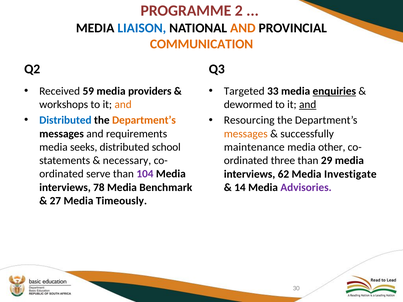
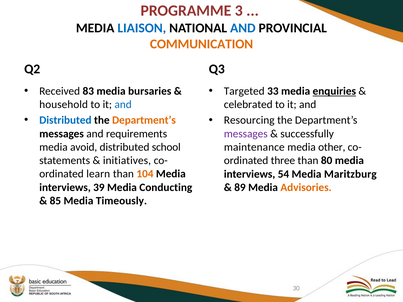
2: 2 -> 3
AND at (243, 28) colour: orange -> blue
59: 59 -> 83
providers: providers -> bursaries
workshops: workshops -> household
and at (123, 105) colour: orange -> blue
dewormed: dewormed -> celebrated
and at (308, 105) underline: present -> none
messages at (246, 134) colour: orange -> purple
seeks: seeks -> avoid
necessary: necessary -> initiatives
29: 29 -> 80
serve: serve -> learn
104 colour: purple -> orange
62: 62 -> 54
Investigate: Investigate -> Maritzburg
78: 78 -> 39
Benchmark: Benchmark -> Conducting
14: 14 -> 89
Advisories colour: purple -> orange
27: 27 -> 85
